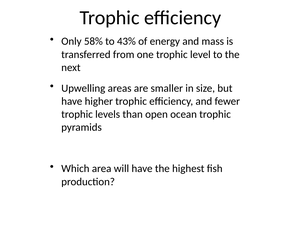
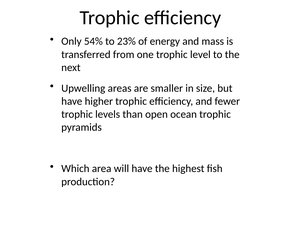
58%: 58% -> 54%
43%: 43% -> 23%
